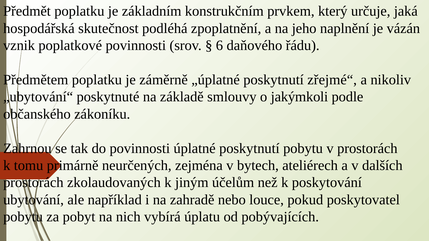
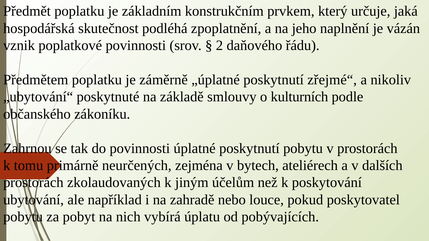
6: 6 -> 2
jakýmkoli: jakýmkoli -> kulturních
